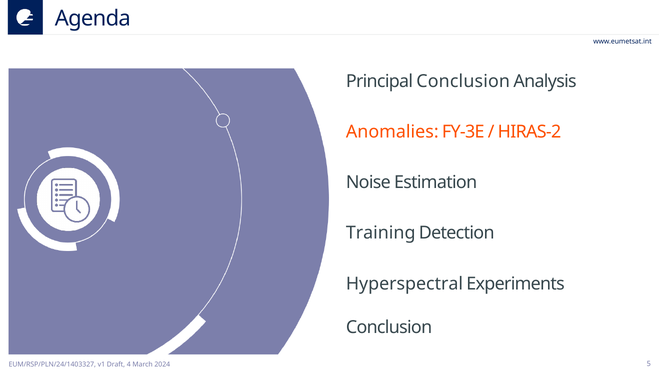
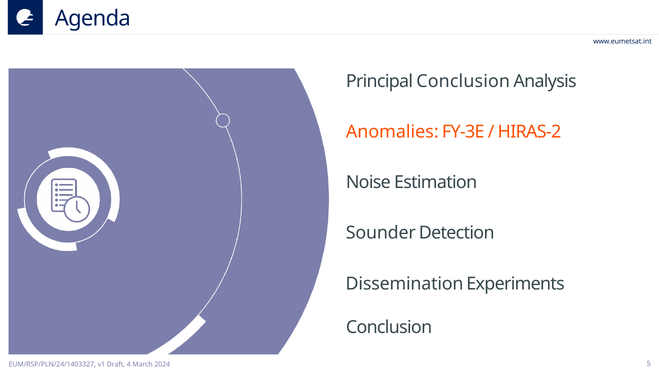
Training: Training -> Sounder
Hyperspectral: Hyperspectral -> Dissemination
